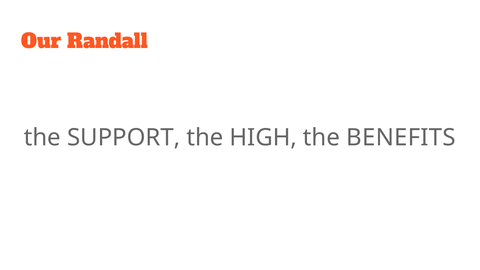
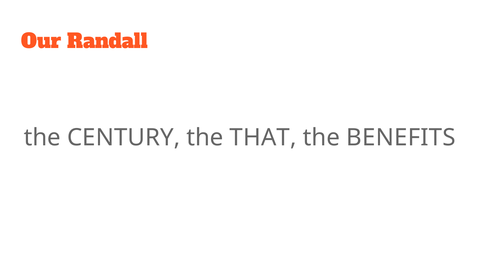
SUPPORT: SUPPORT -> CENTURY
HIGH: HIGH -> THAT
